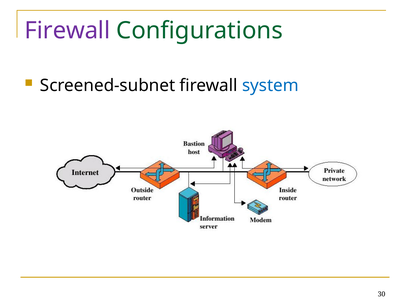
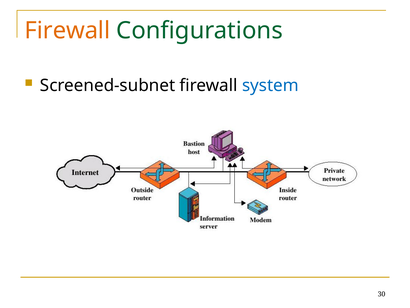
Firewall at (67, 31) colour: purple -> orange
